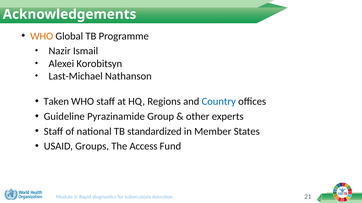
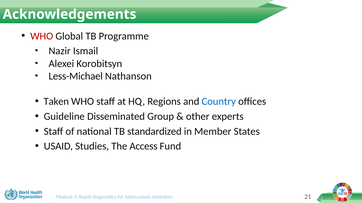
WHO at (42, 36) colour: orange -> red
Last-Michael: Last-Michael -> Less-Michael
Pyrazinamide: Pyrazinamide -> Disseminated
Groups: Groups -> Studies
